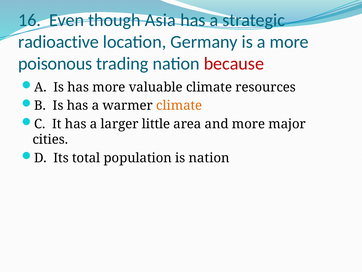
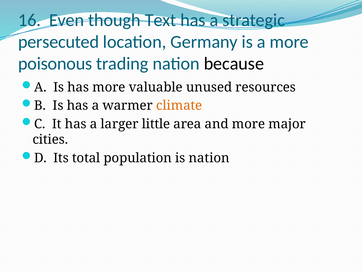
Asia: Asia -> Text
radioactive: radioactive -> persecuted
because colour: red -> black
valuable climate: climate -> unused
